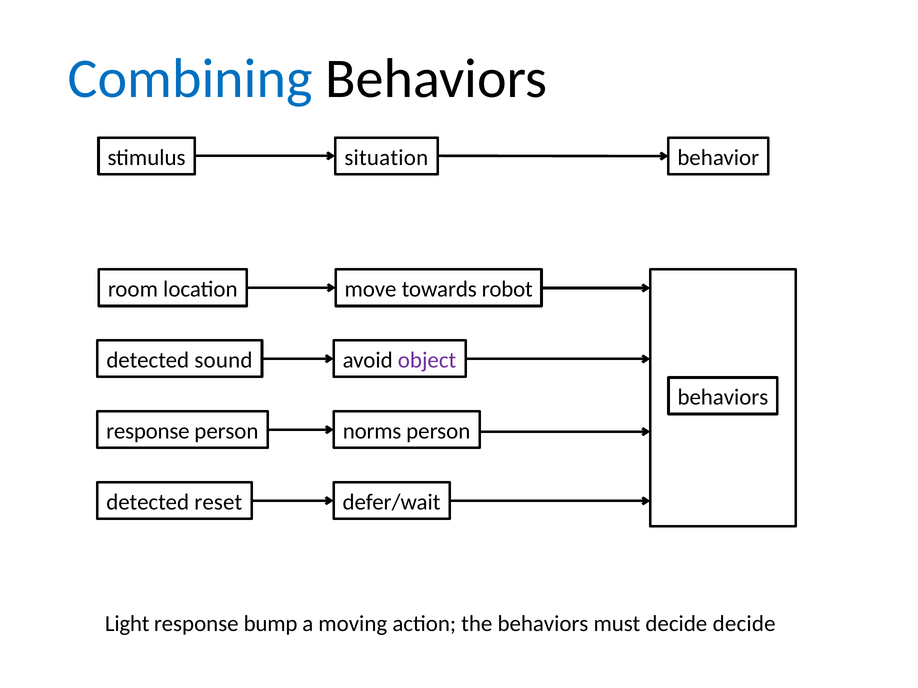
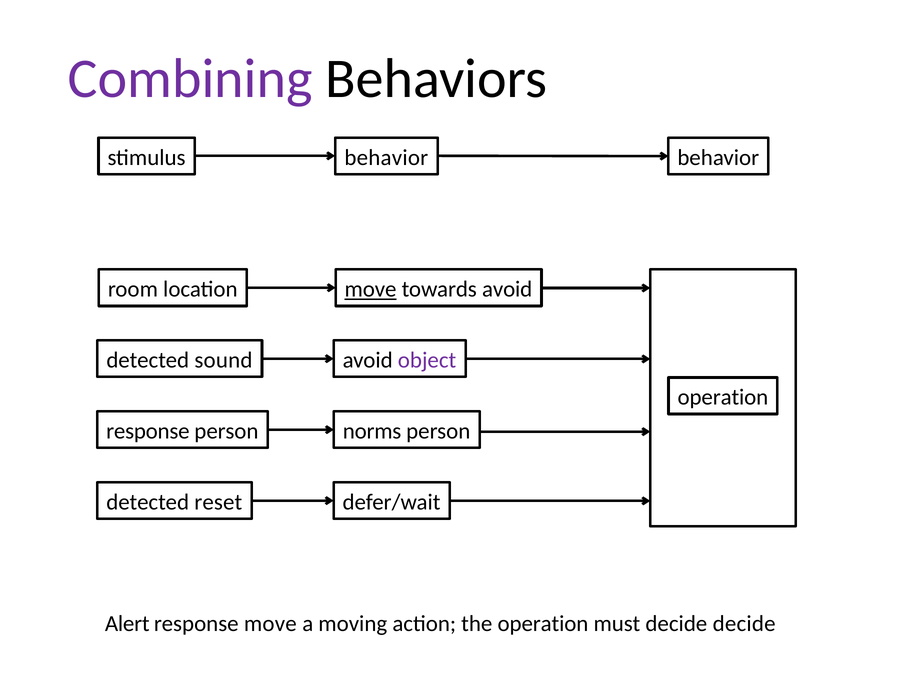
Combining colour: blue -> purple
stimulus situation: situation -> behavior
move at (371, 290) underline: none -> present
towards robot: robot -> avoid
behaviors at (723, 398): behaviors -> operation
Light: Light -> Alert
response bump: bump -> move
the behaviors: behaviors -> operation
